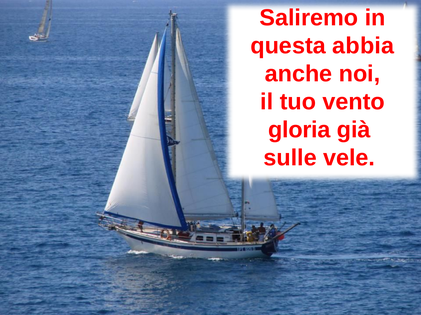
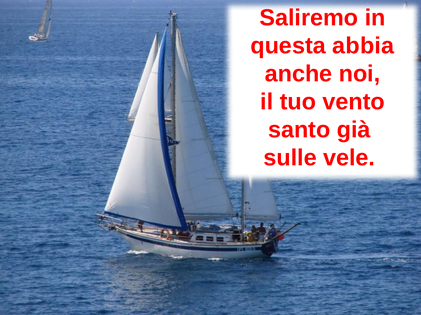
gloria: gloria -> santo
